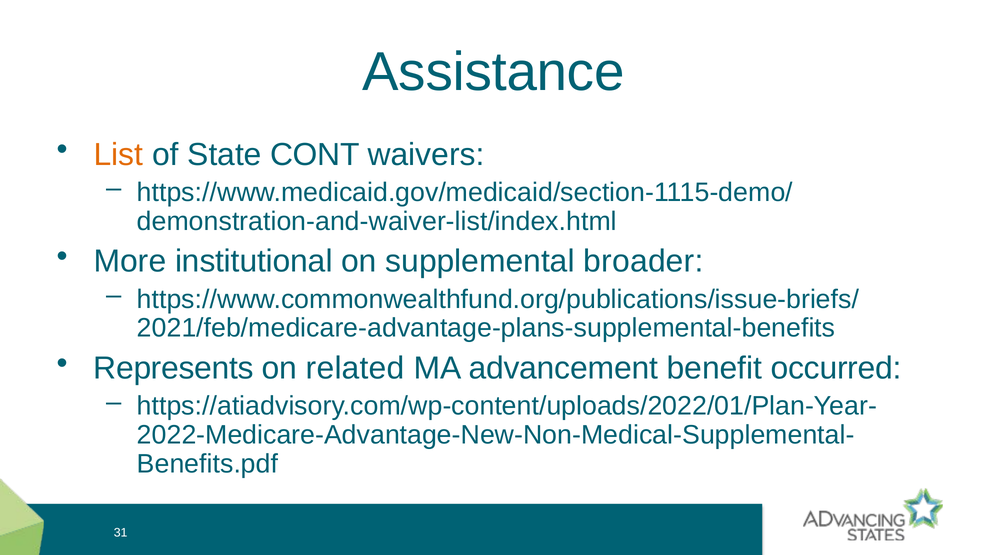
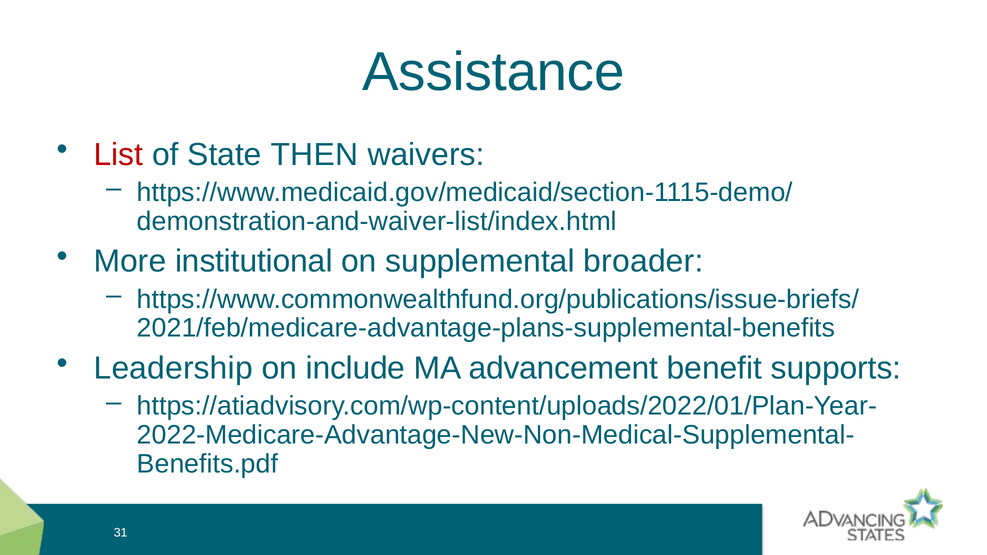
List colour: orange -> red
CONT: CONT -> THEN
Represents: Represents -> Leadership
related: related -> include
occurred: occurred -> supports
